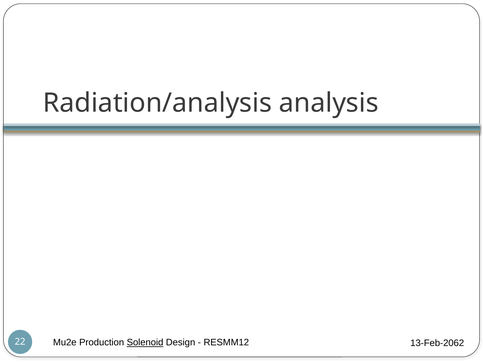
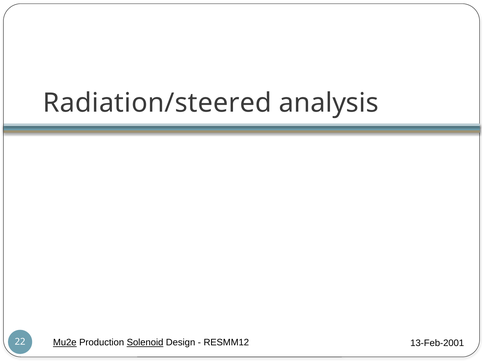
Radiation/analysis: Radiation/analysis -> Radiation/steered
Mu2e underline: none -> present
13-Feb-2062: 13-Feb-2062 -> 13-Feb-2001
